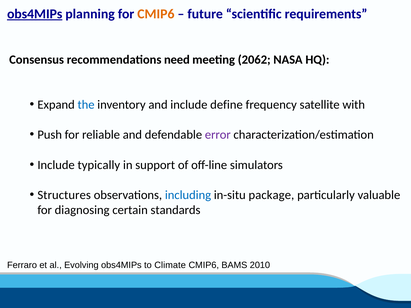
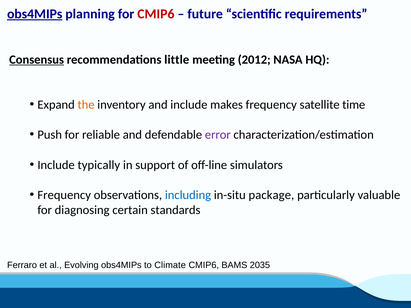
CMIP6 at (156, 14) colour: orange -> red
Consensus underline: none -> present
need: need -> little
2062: 2062 -> 2012
the colour: blue -> orange
define: define -> makes
with: with -> time
Structures at (64, 195): Structures -> Frequency
2010: 2010 -> 2035
